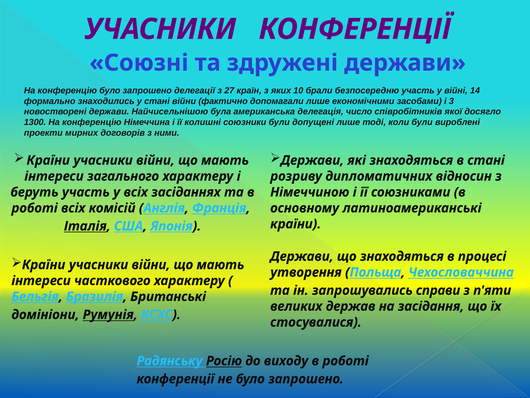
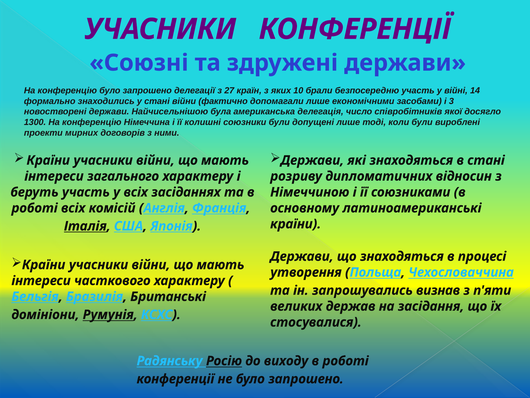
справи: справи -> визнав
